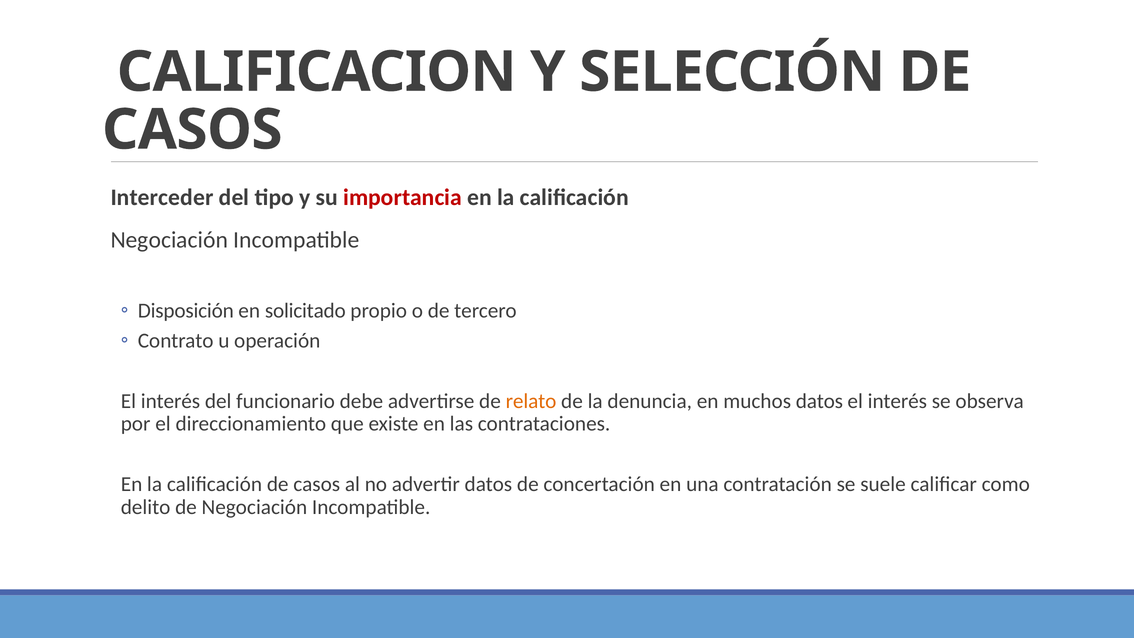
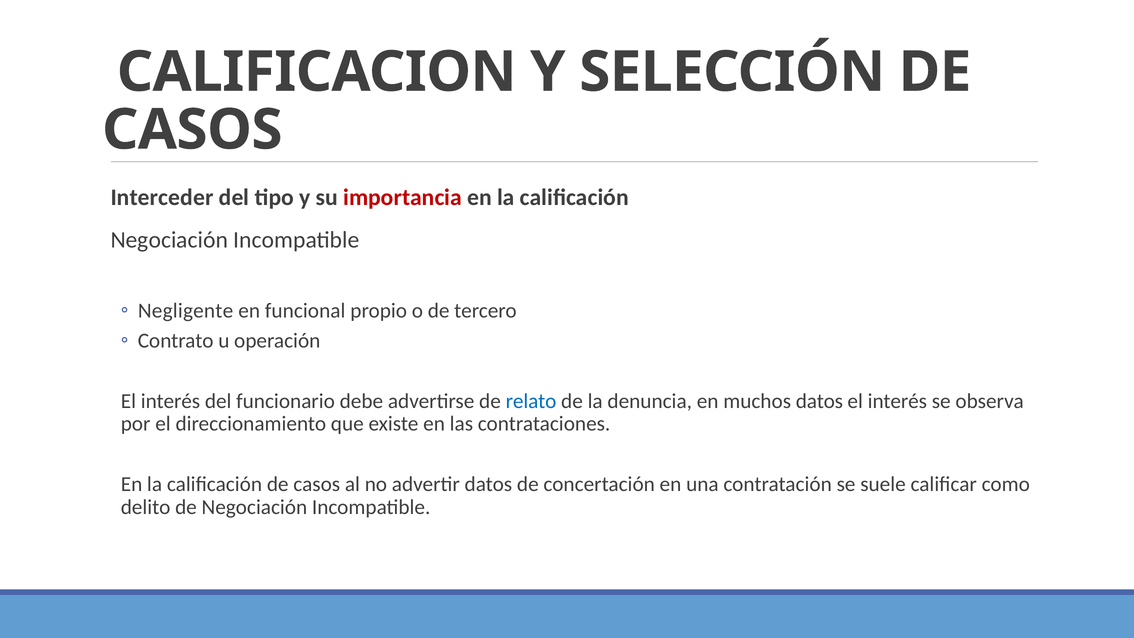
Disposición: Disposición -> Negligente
solicitado: solicitado -> funcional
relato colour: orange -> blue
